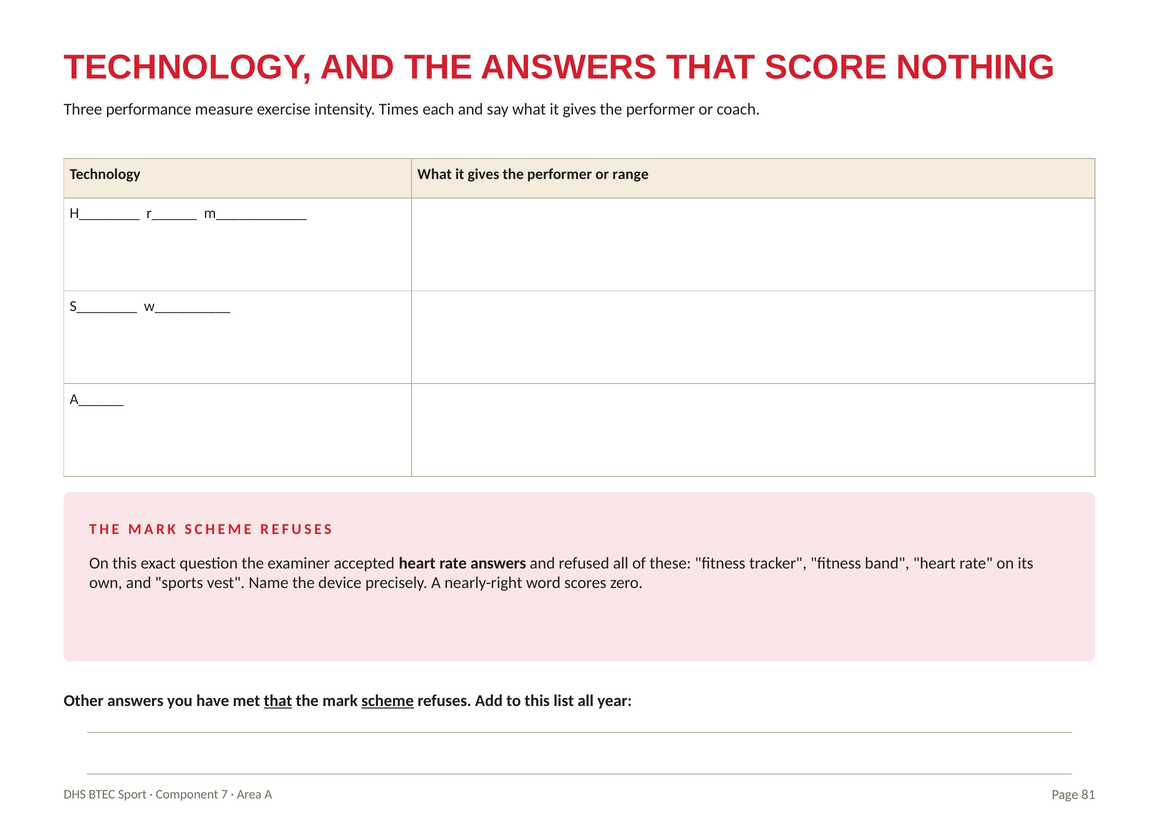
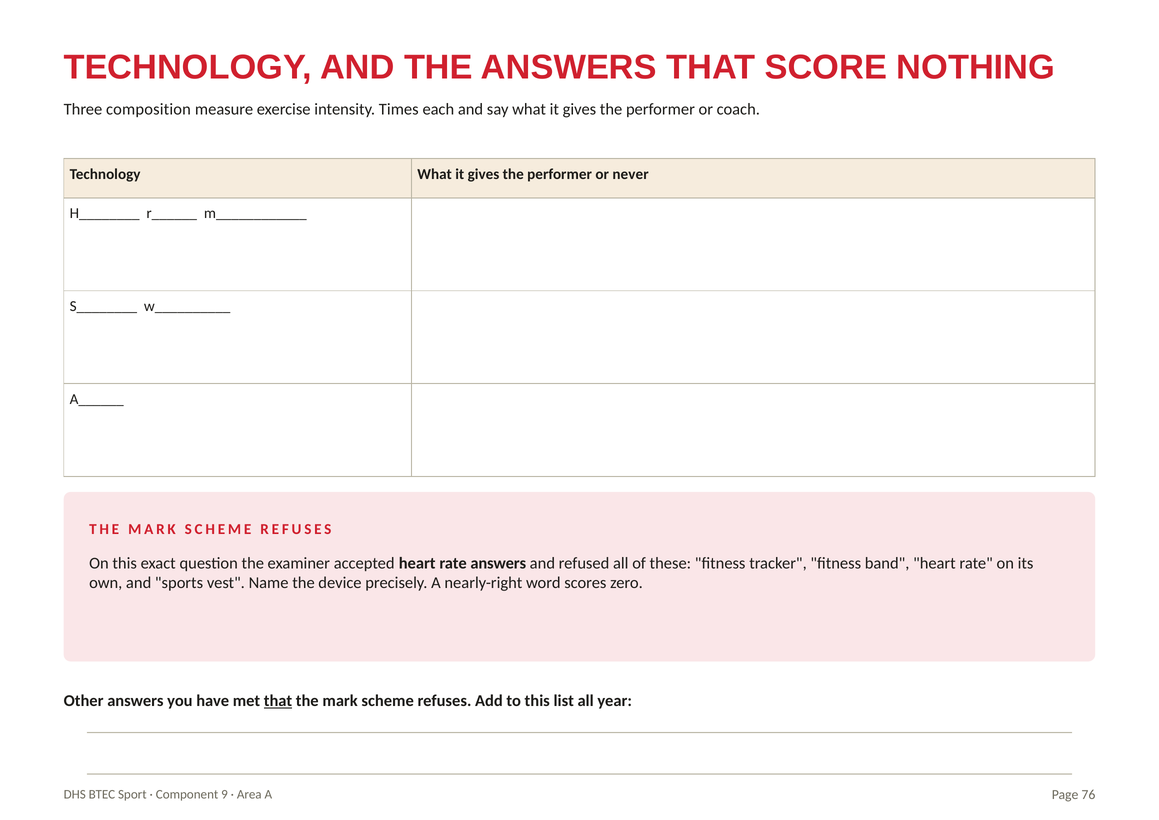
performance: performance -> composition
range: range -> never
scheme at (388, 701) underline: present -> none
7: 7 -> 9
81: 81 -> 76
